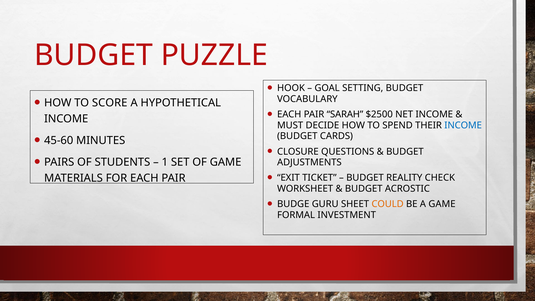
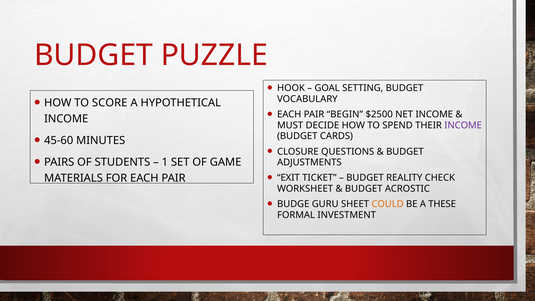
SARAH: SARAH -> BEGIN
INCOME at (463, 125) colour: blue -> purple
A GAME: GAME -> THESE
